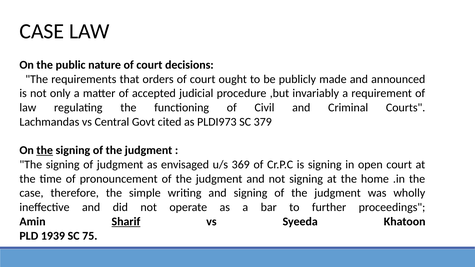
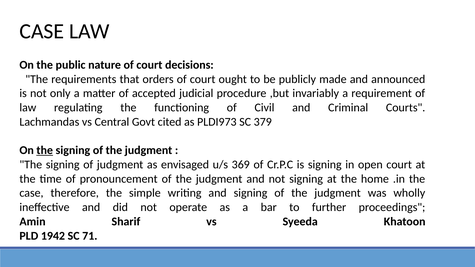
Sharif underline: present -> none
1939: 1939 -> 1942
75: 75 -> 71
